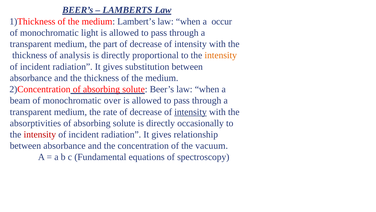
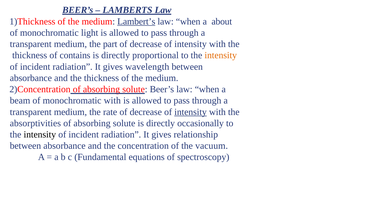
Lambert’s underline: none -> present
occur: occur -> about
analysis: analysis -> contains
substitution: substitution -> wavelength
monochromatic over: over -> with
intensity at (40, 134) colour: red -> black
